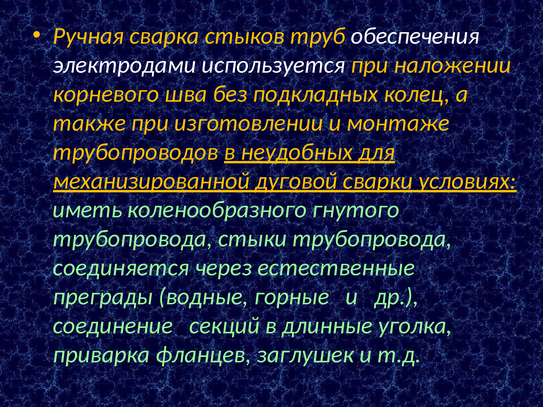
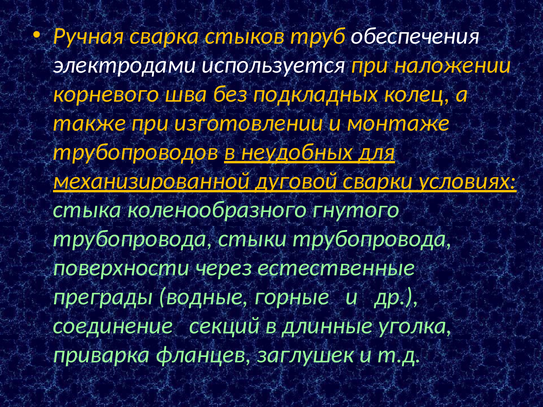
иметь: иметь -> стыка
соединяется: соединяется -> поверхности
